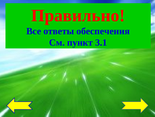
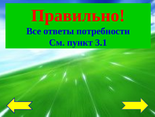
обеспечения: обеспечения -> потребности
